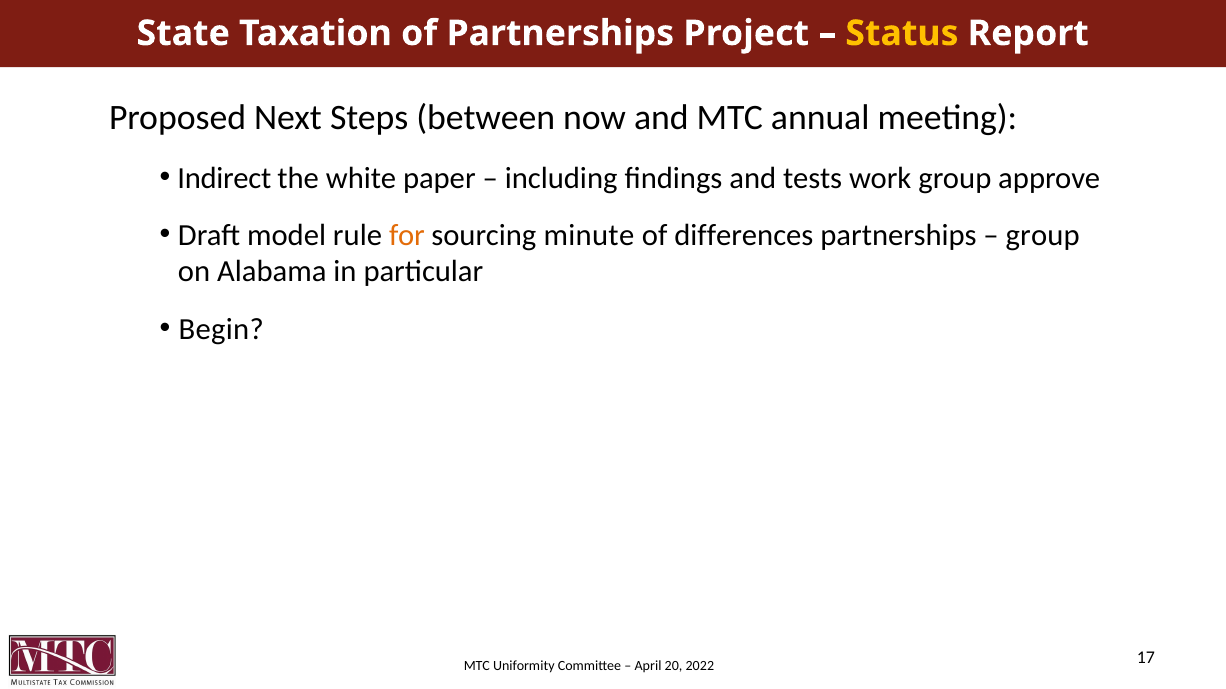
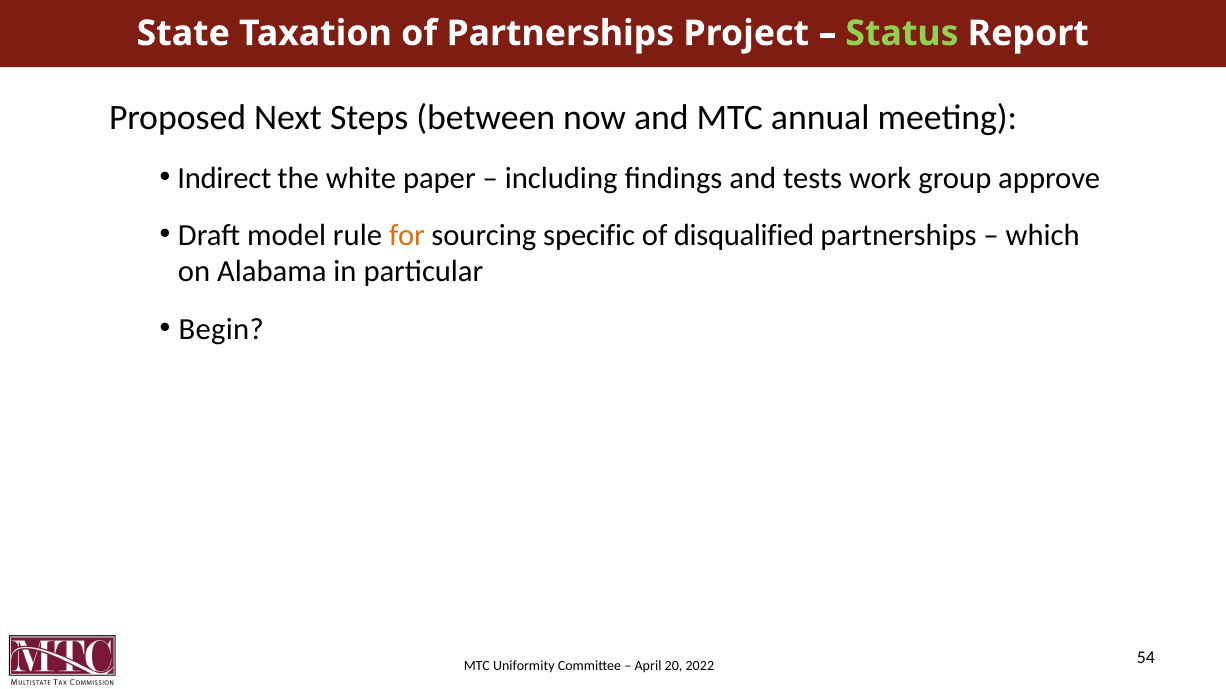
Status colour: yellow -> light green
minute: minute -> specific
differences: differences -> disqualified
group at (1043, 235): group -> which
17: 17 -> 54
